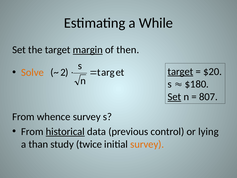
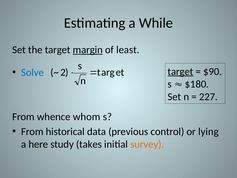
then: then -> least
Solve colour: orange -> blue
$20: $20 -> $90
Set at (174, 97) underline: present -> none
807: 807 -> 227
whence survey: survey -> whom
historical underline: present -> none
than: than -> here
twice: twice -> takes
